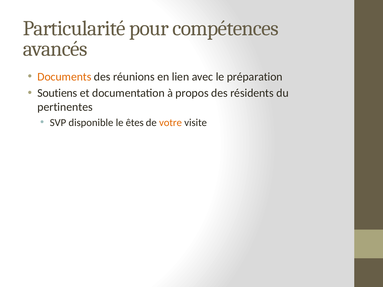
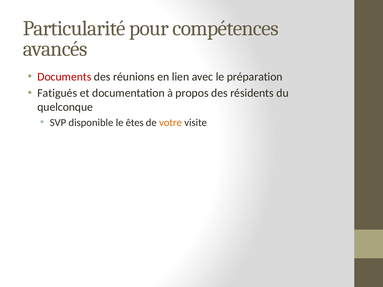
Documents colour: orange -> red
Soutiens: Soutiens -> Fatigués
pertinentes: pertinentes -> quelconque
